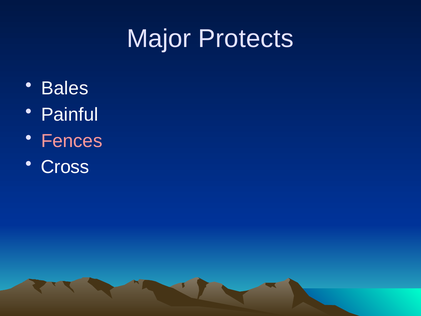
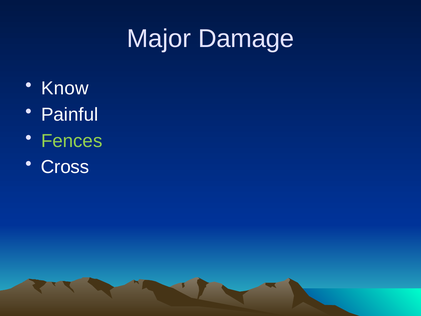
Protects: Protects -> Damage
Bales: Bales -> Know
Fences colour: pink -> light green
